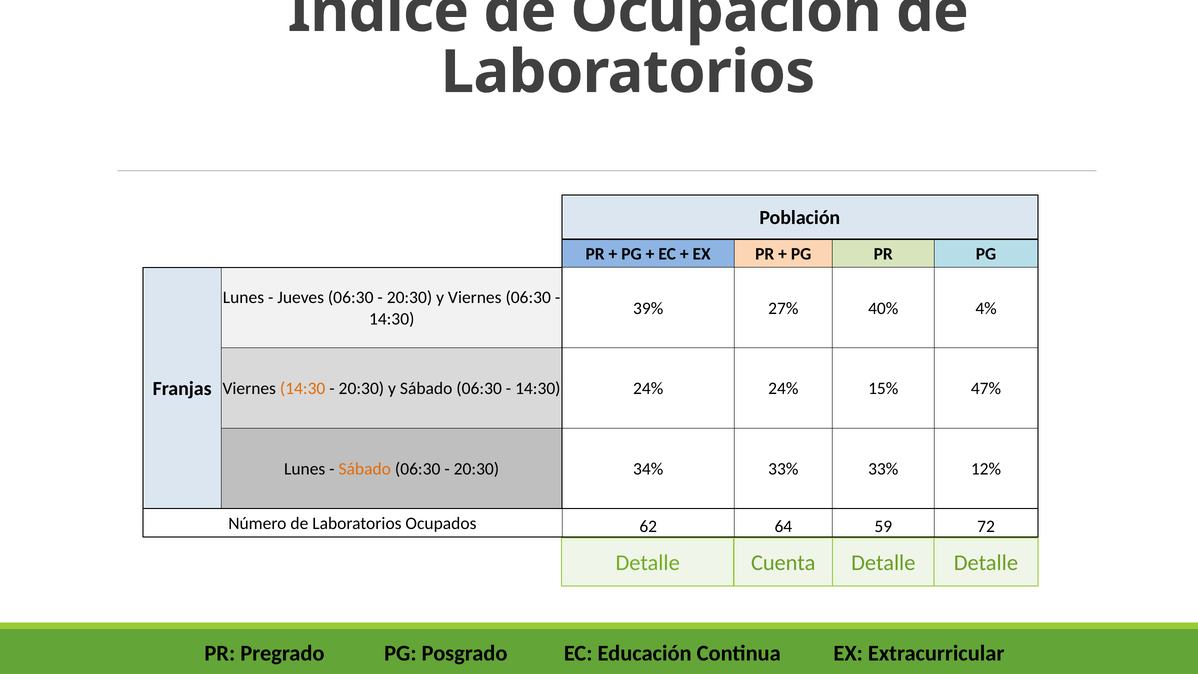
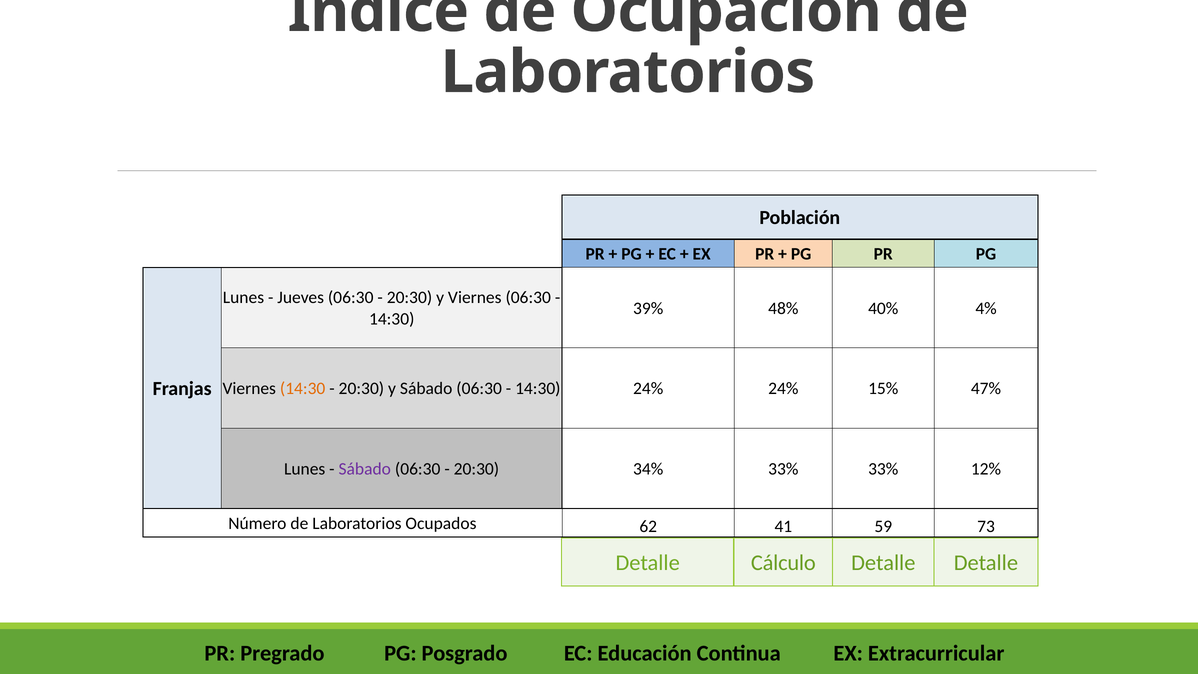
27%: 27% -> 48%
Sábado at (365, 469) colour: orange -> purple
64: 64 -> 41
72: 72 -> 73
Cuenta: Cuenta -> Cálculo
